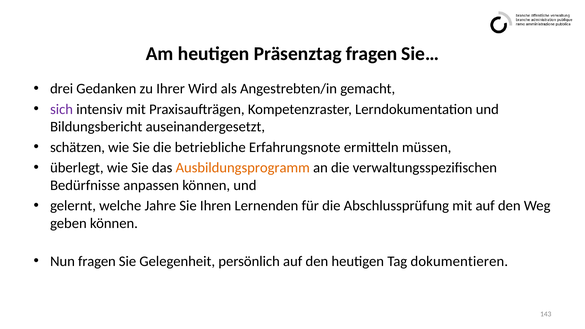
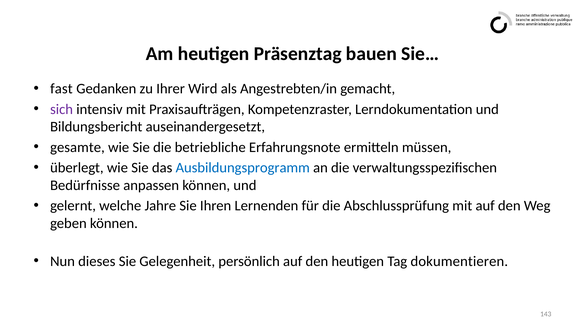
Präsenztag fragen: fragen -> bauen
drei: drei -> fast
schätzen: schätzen -> gesamte
Ausbildungsprogramm colour: orange -> blue
Nun fragen: fragen -> dieses
